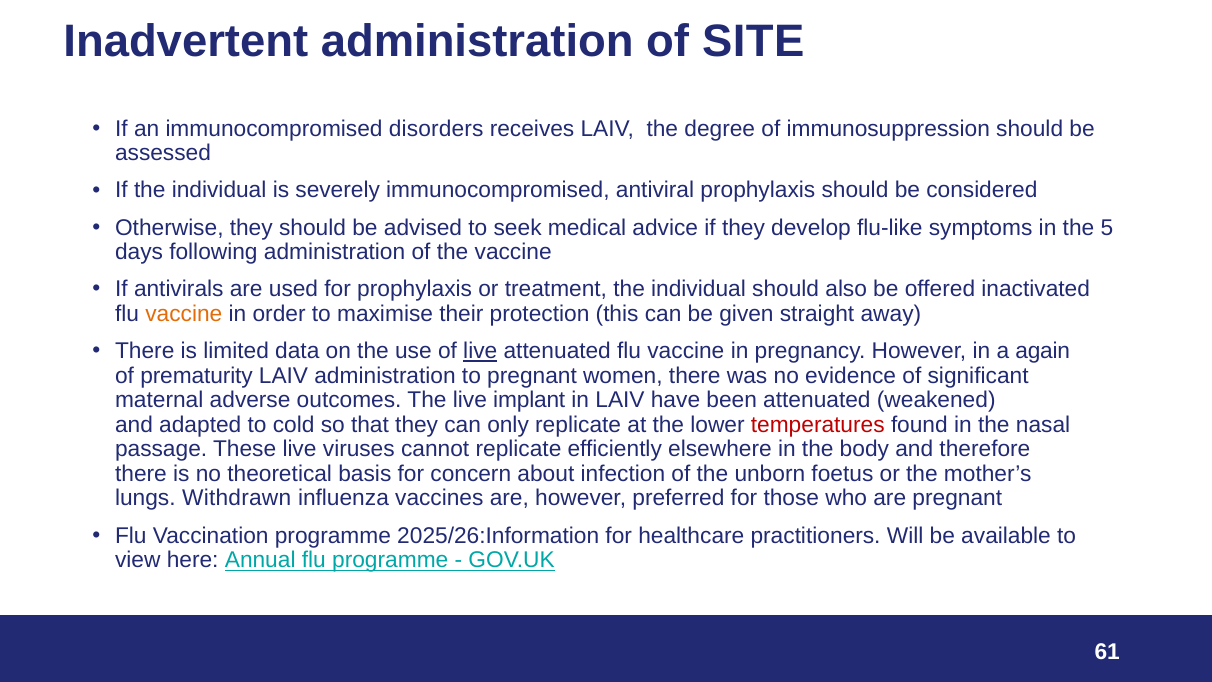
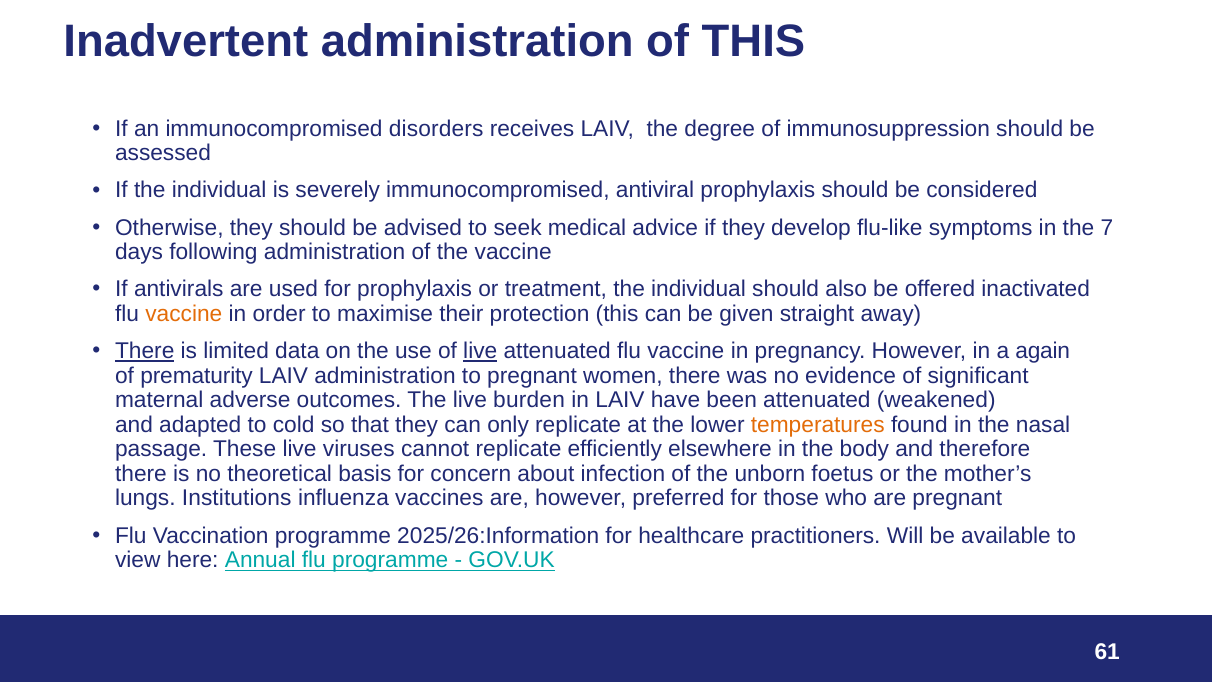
of SITE: SITE -> THIS
5: 5 -> 7
There at (145, 351) underline: none -> present
implant: implant -> burden
temperatures colour: red -> orange
Withdrawn: Withdrawn -> Institutions
